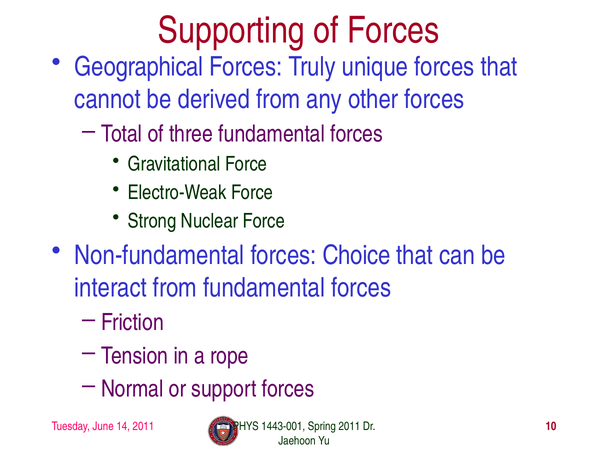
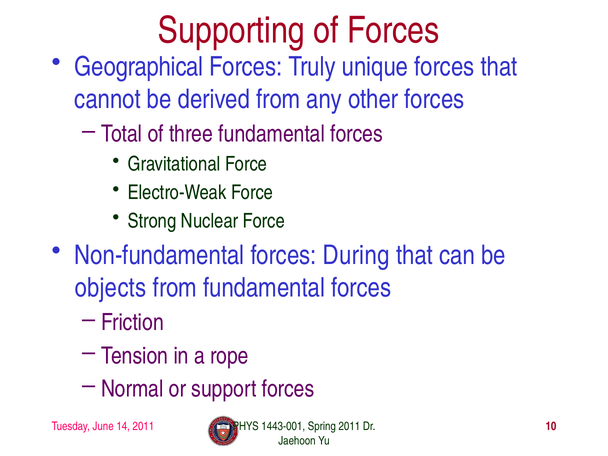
Choice: Choice -> During
interact: interact -> objects
